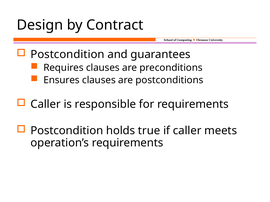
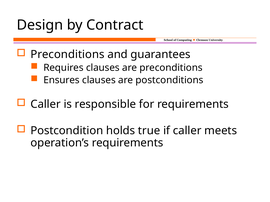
Postcondition at (68, 55): Postcondition -> Preconditions
